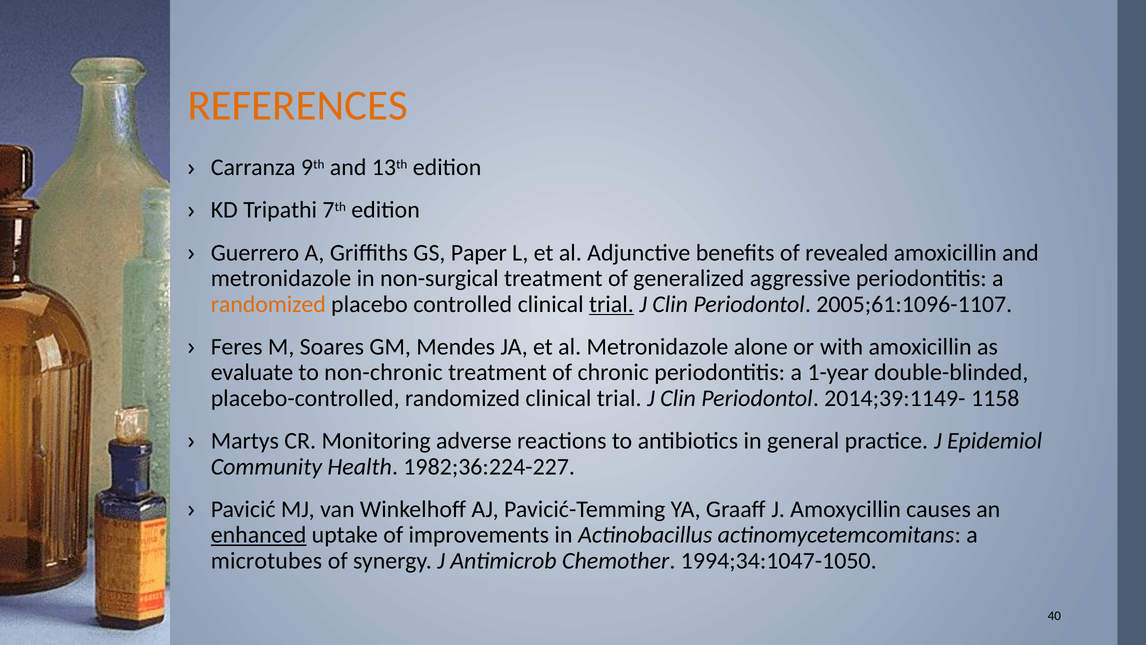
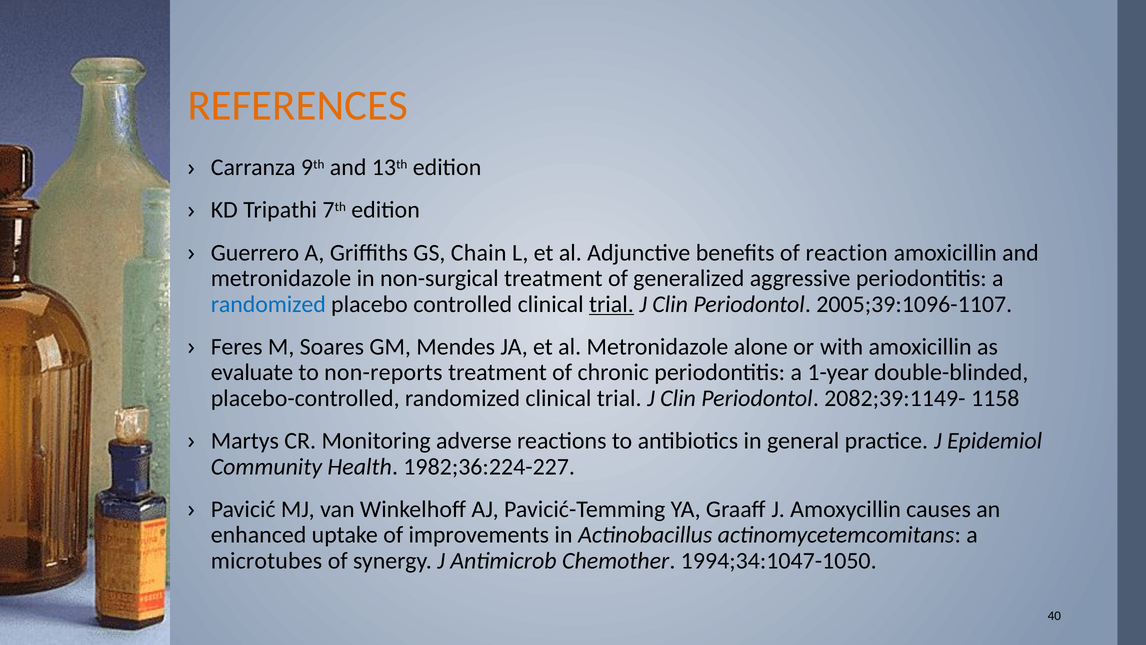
Paper: Paper -> Chain
revealed: revealed -> reaction
randomized at (268, 304) colour: orange -> blue
2005;61:1096-1107: 2005;61:1096-1107 -> 2005;39:1096-1107
non-chronic: non-chronic -> non-reports
2014;39:1149-: 2014;39:1149- -> 2082;39:1149-
enhanced underline: present -> none
